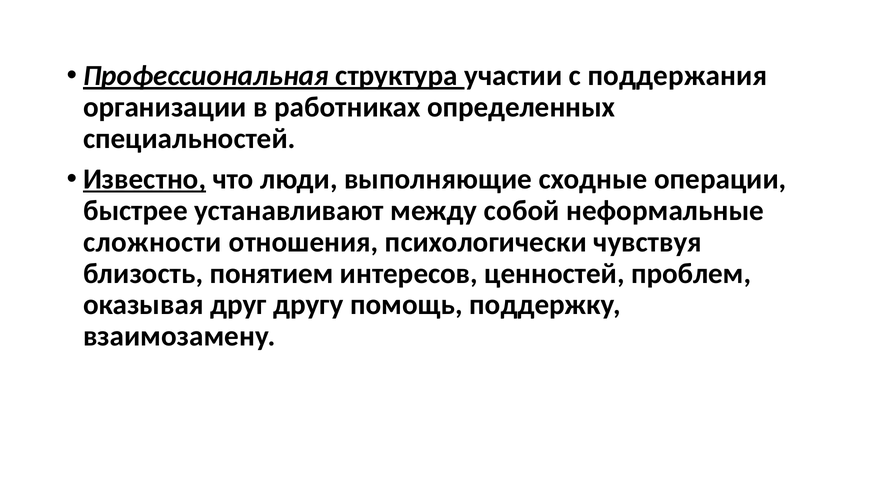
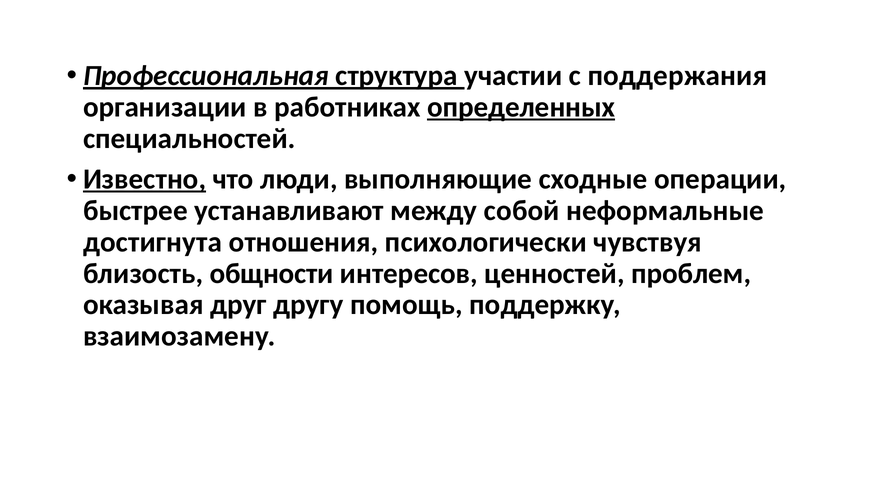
определенных underline: none -> present
сложности: сложности -> достигнута
понятием: понятием -> общности
